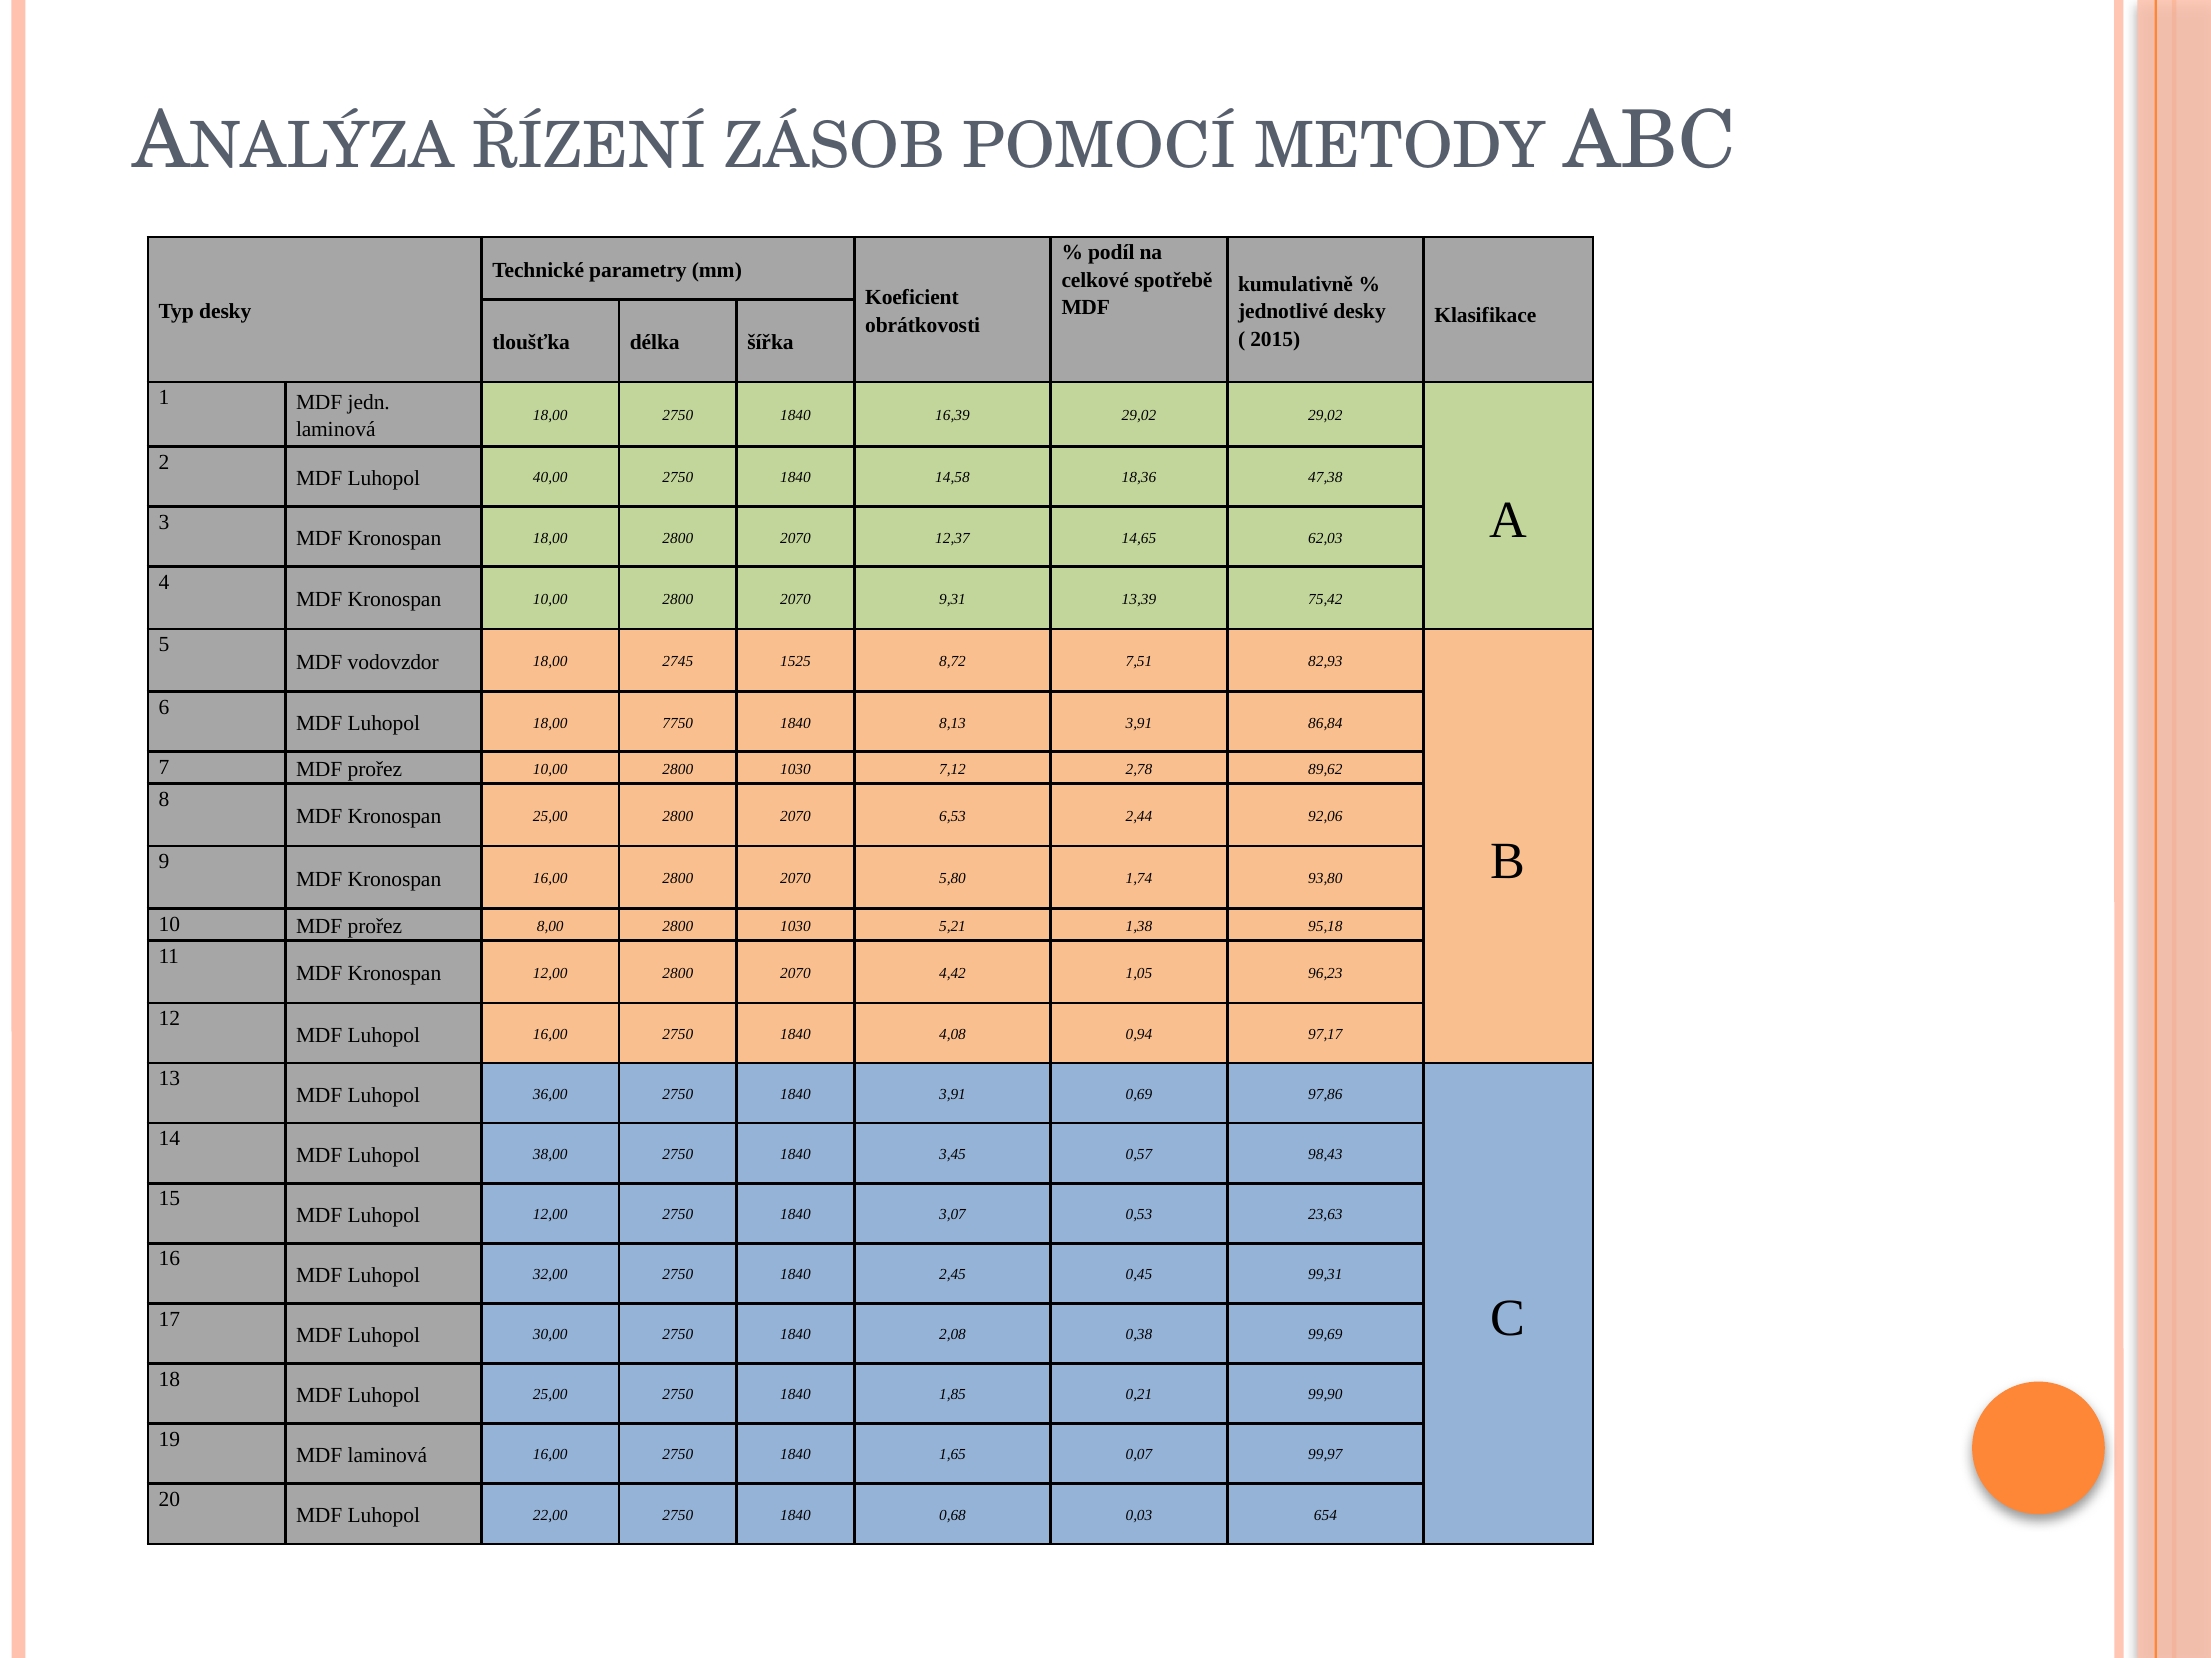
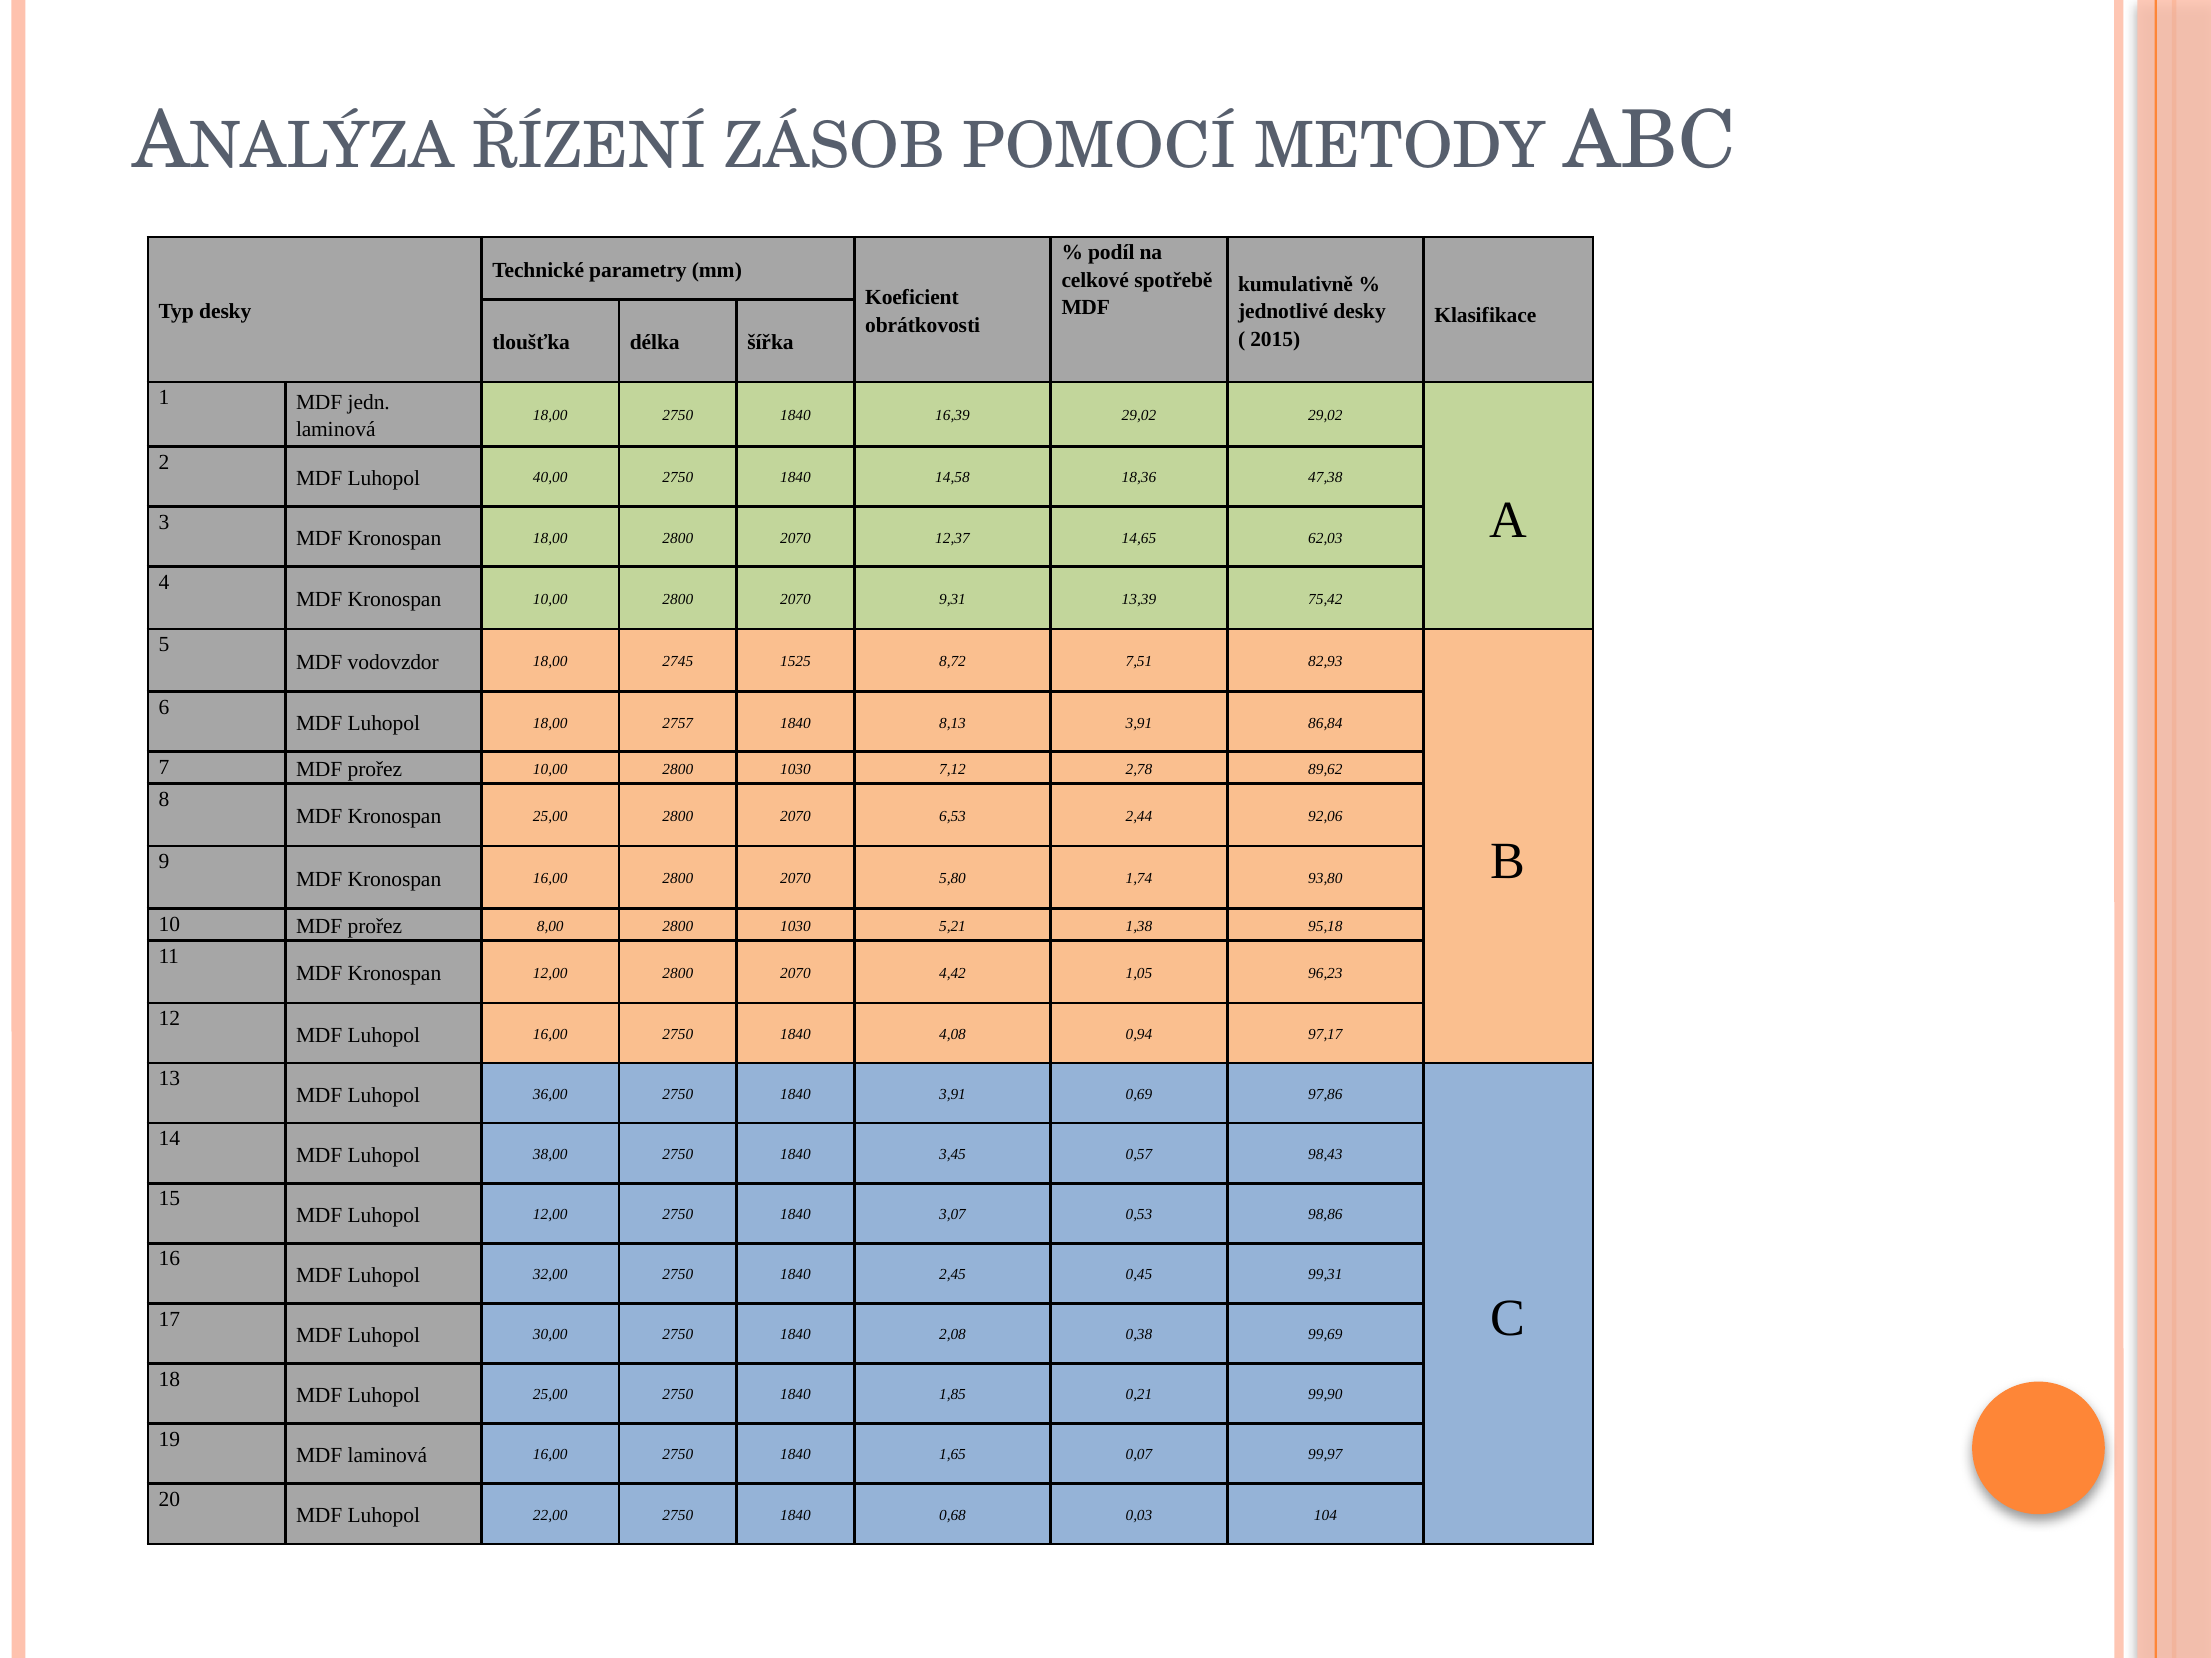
7750: 7750 -> 2757
23,63: 23,63 -> 98,86
654: 654 -> 104
